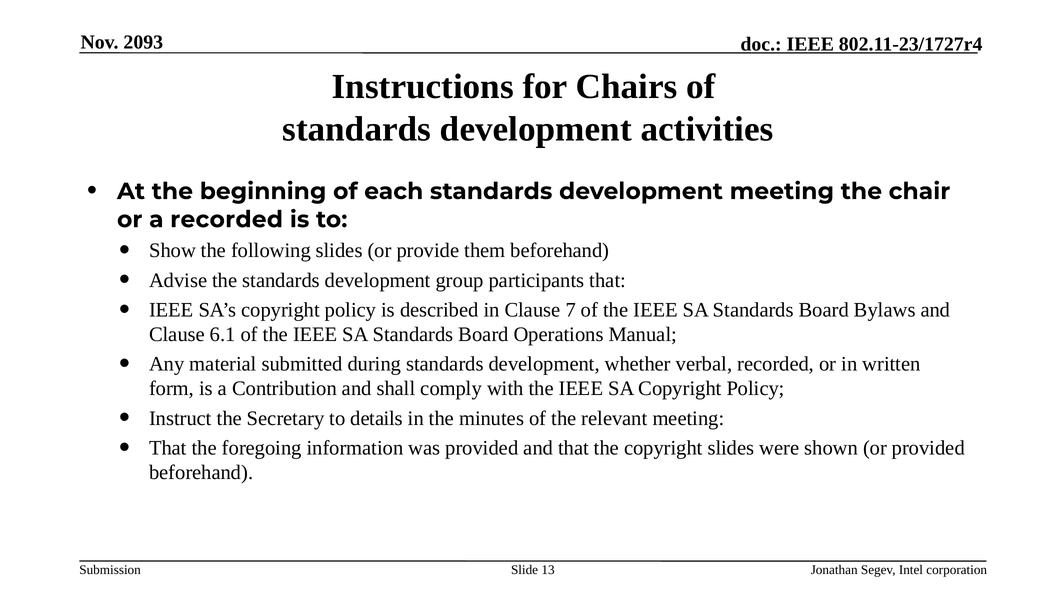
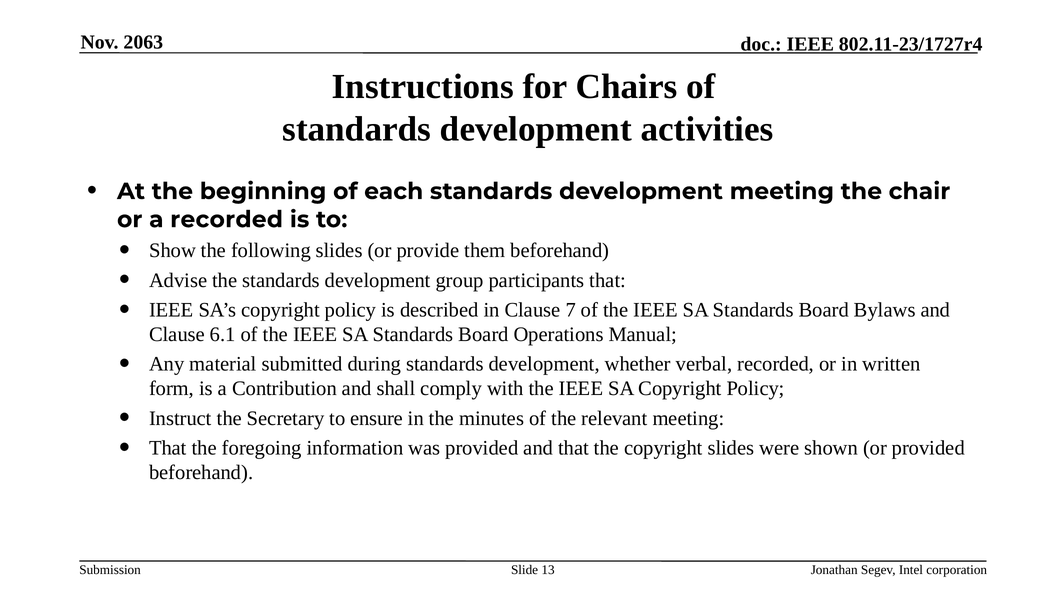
2093: 2093 -> 2063
details: details -> ensure
